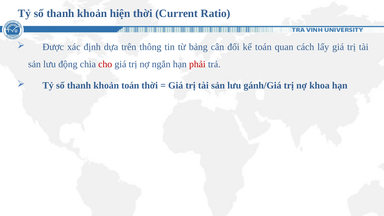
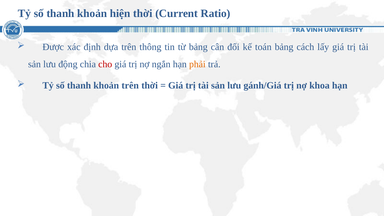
toán quan: quan -> bảng
phải colour: red -> orange
khoản toán: toán -> trên
